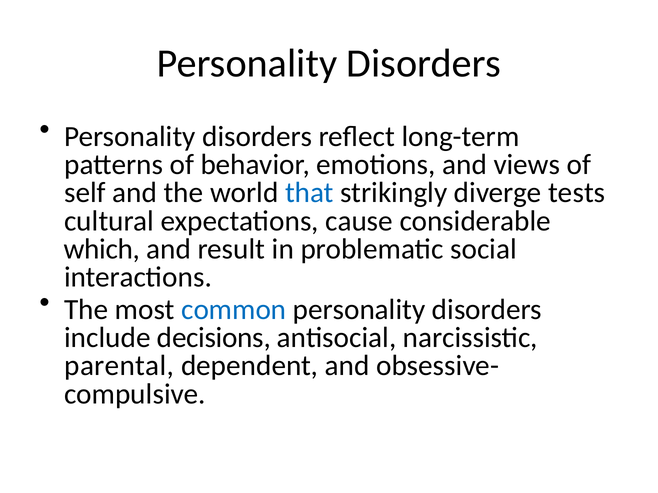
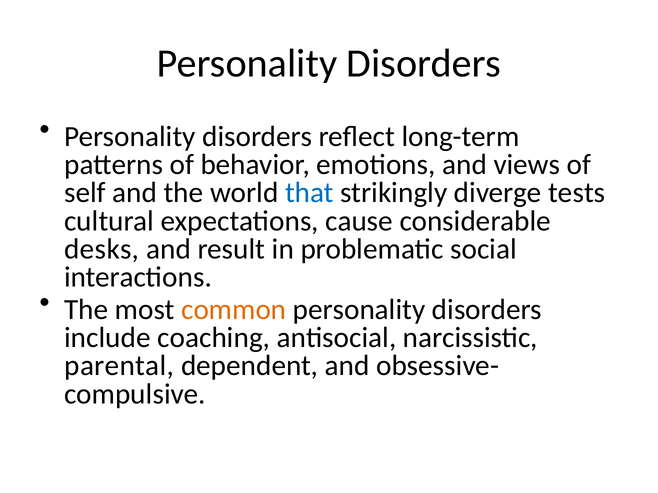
which: which -> desks
common colour: blue -> orange
decisions: decisions -> coaching
